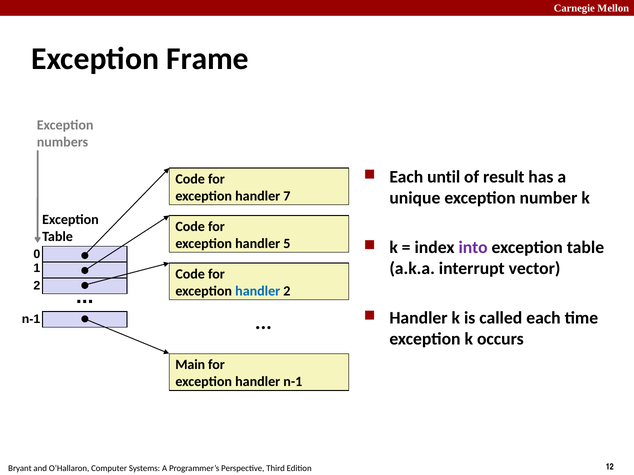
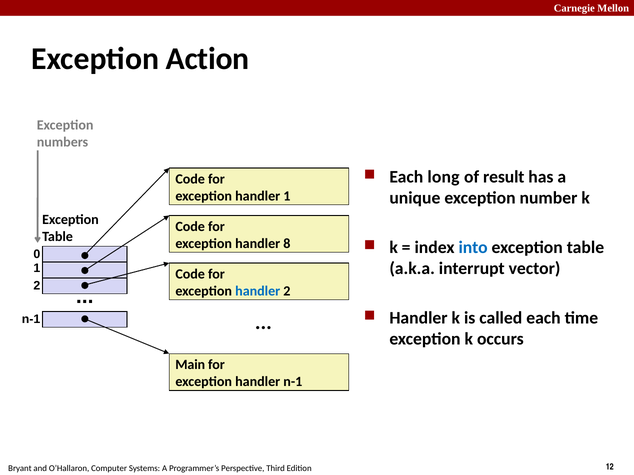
Frame: Frame -> Action
until: until -> long
handler 7: 7 -> 1
5: 5 -> 8
into colour: purple -> blue
